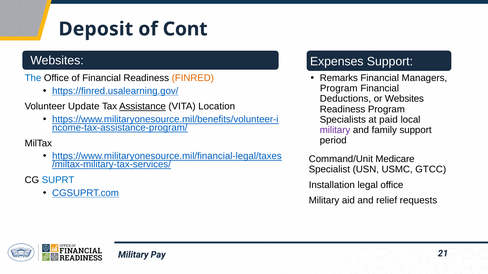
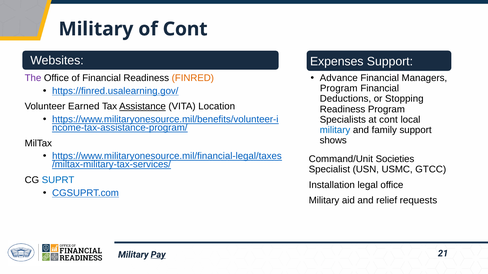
Deposit at (96, 29): Deposit -> Military
Remarks: Remarks -> Advance
The colour: blue -> purple
or Websites: Websites -> Stopping
Update: Update -> Earned
at paid: paid -> cont
military at (335, 130) colour: purple -> blue
period: period -> shows
Medicare: Medicare -> Societies
Pay underline: none -> present
